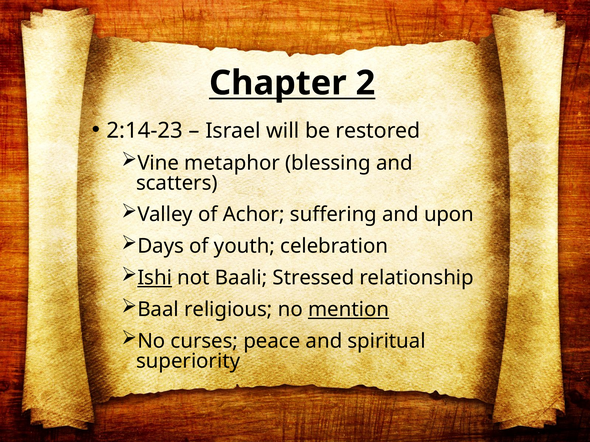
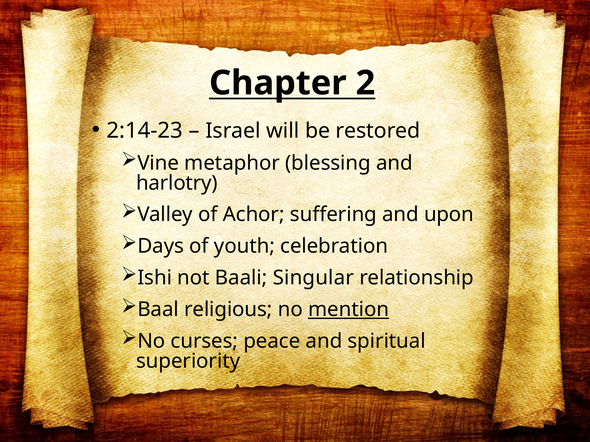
scatters: scatters -> harlotry
Ishi underline: present -> none
Stressed: Stressed -> Singular
